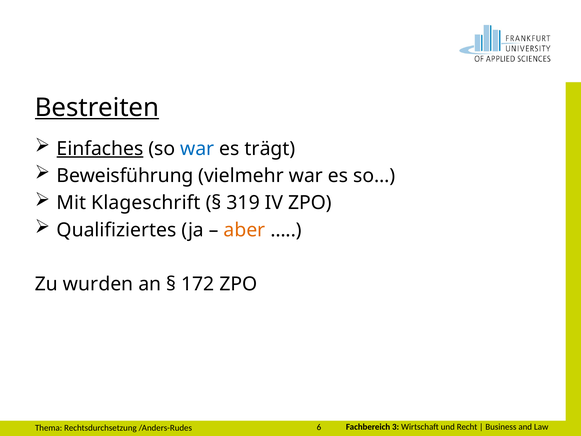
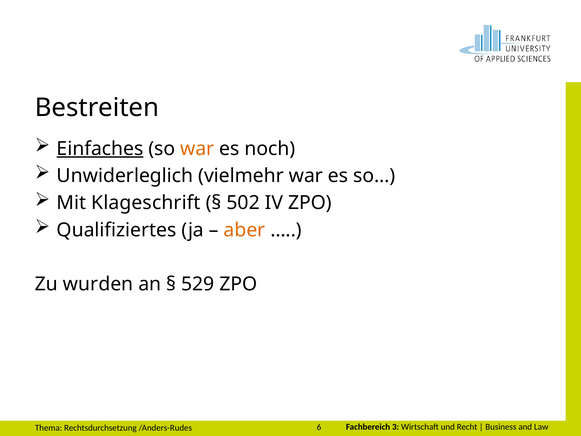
Bestreiten underline: present -> none
war at (197, 149) colour: blue -> orange
trägt: trägt -> noch
Beweisführung: Beweisführung -> Unwiderleglich
319: 319 -> 502
172: 172 -> 529
